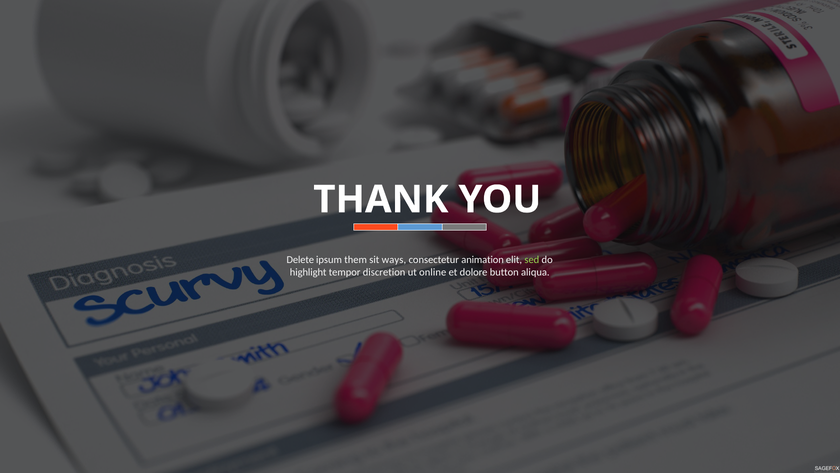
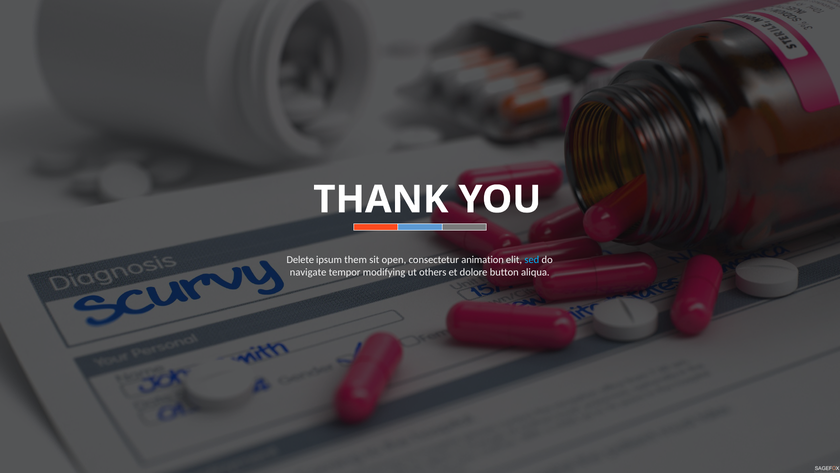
ways: ways -> open
sed colour: light green -> light blue
highlight: highlight -> navigate
discretion: discretion -> modifying
online: online -> others
